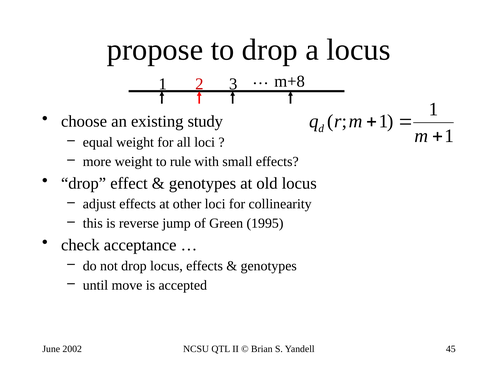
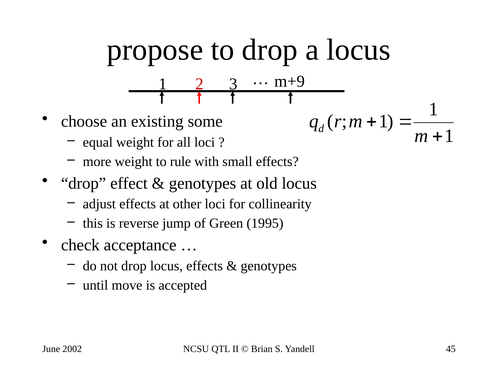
m+8: m+8 -> m+9
study: study -> some
